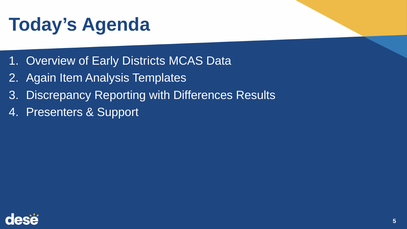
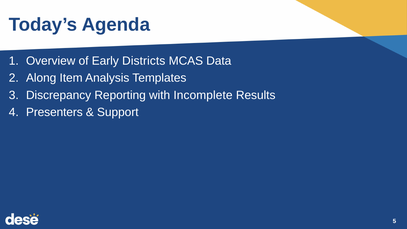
Again: Again -> Along
Differences: Differences -> Incomplete
